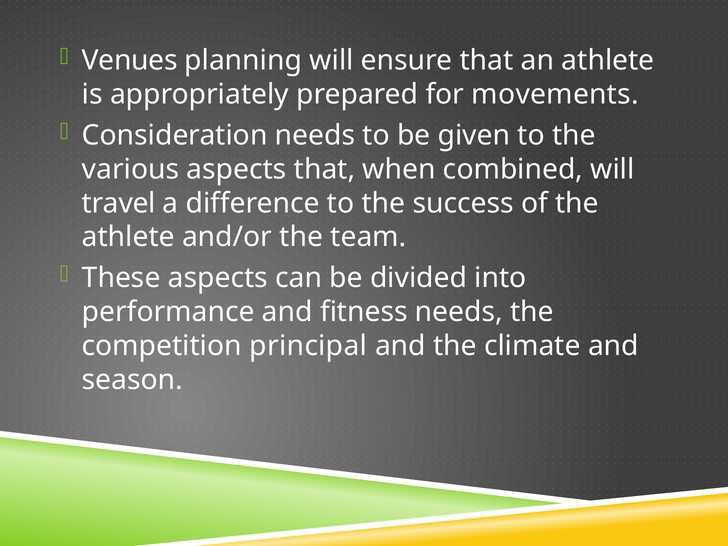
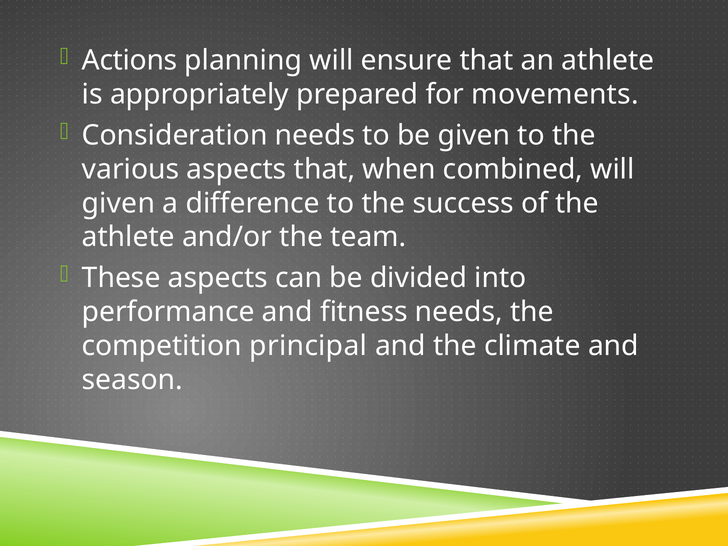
Venues: Venues -> Actions
travel at (119, 203): travel -> given
